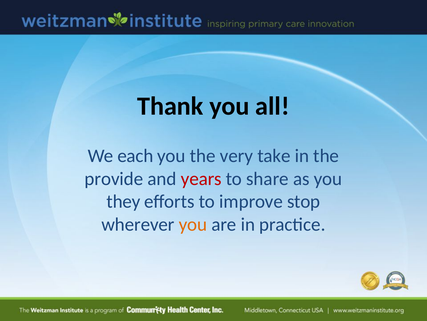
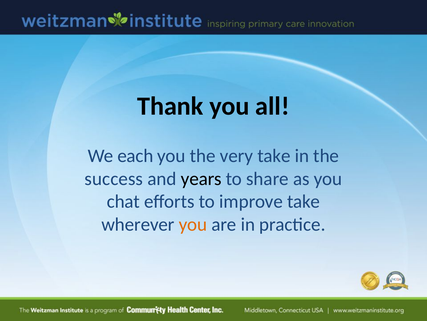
provide: provide -> success
years colour: red -> black
they: they -> chat
improve stop: stop -> take
